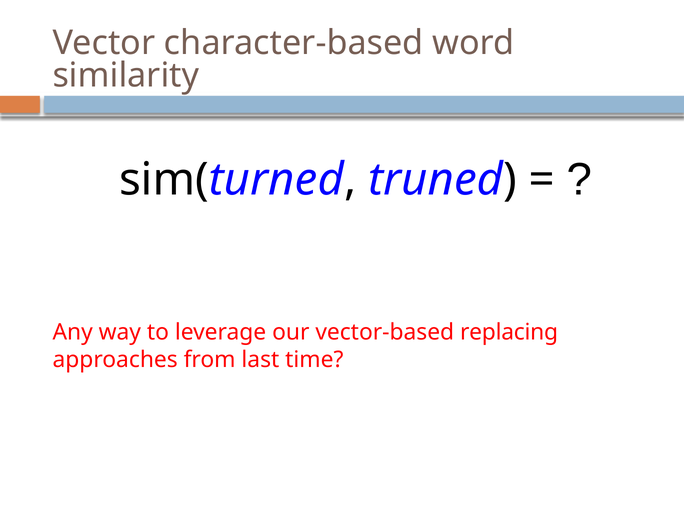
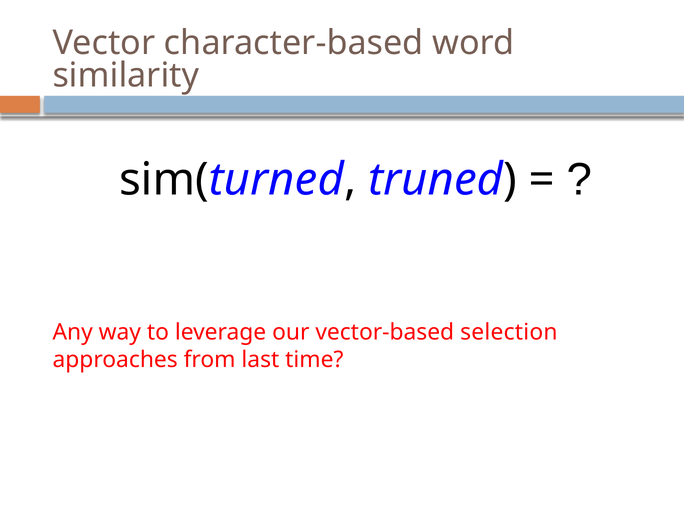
replacing: replacing -> selection
